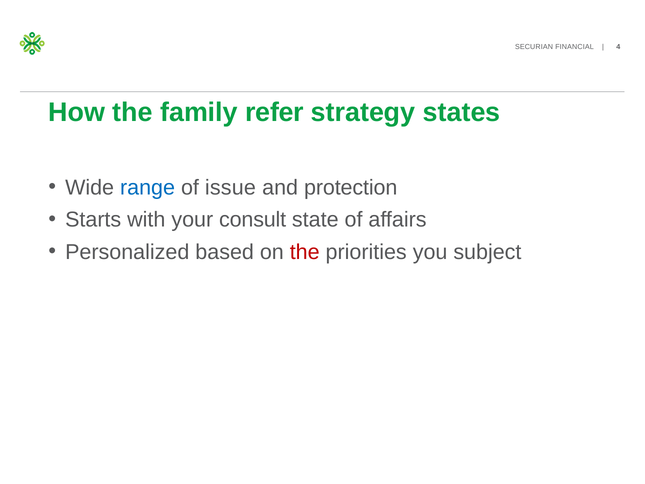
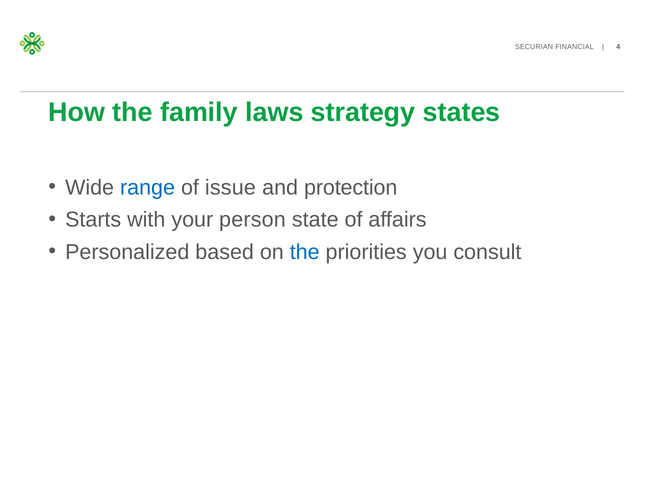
refer: refer -> laws
consult: consult -> person
the at (305, 252) colour: red -> blue
subject: subject -> consult
